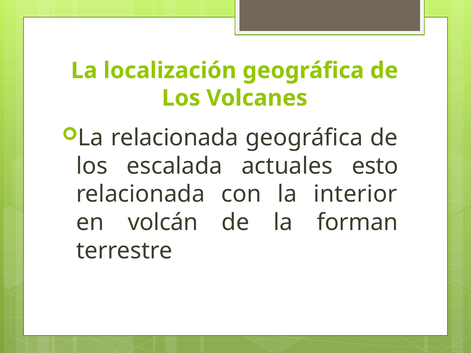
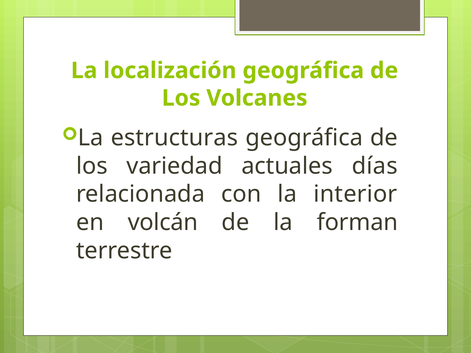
La relacionada: relacionada -> estructuras
escalada: escalada -> variedad
esto: esto -> días
